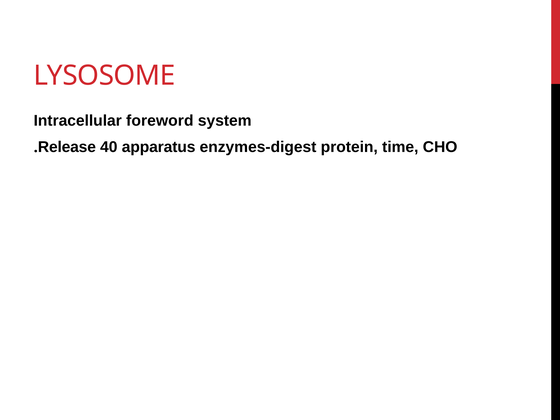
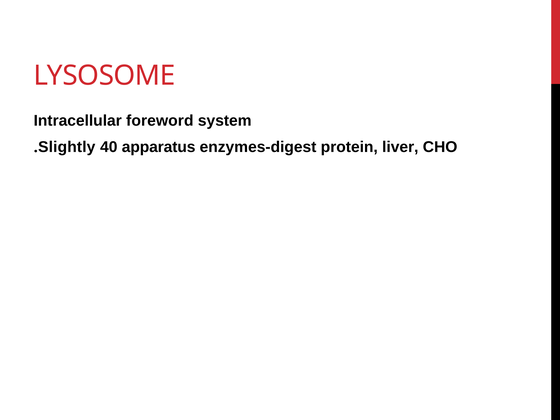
Release: Release -> Slightly
time: time -> liver
